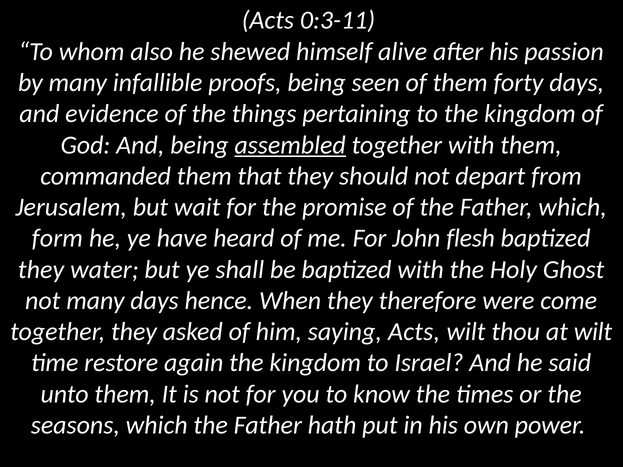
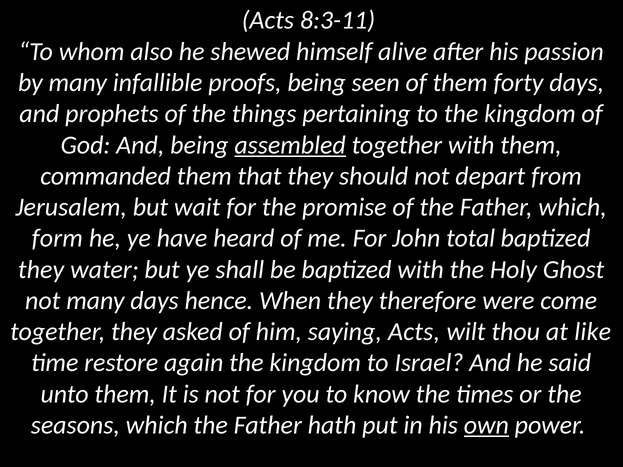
0:3-11: 0:3-11 -> 8:3-11
evidence: evidence -> prophets
flesh: flesh -> total
at wilt: wilt -> like
own underline: none -> present
